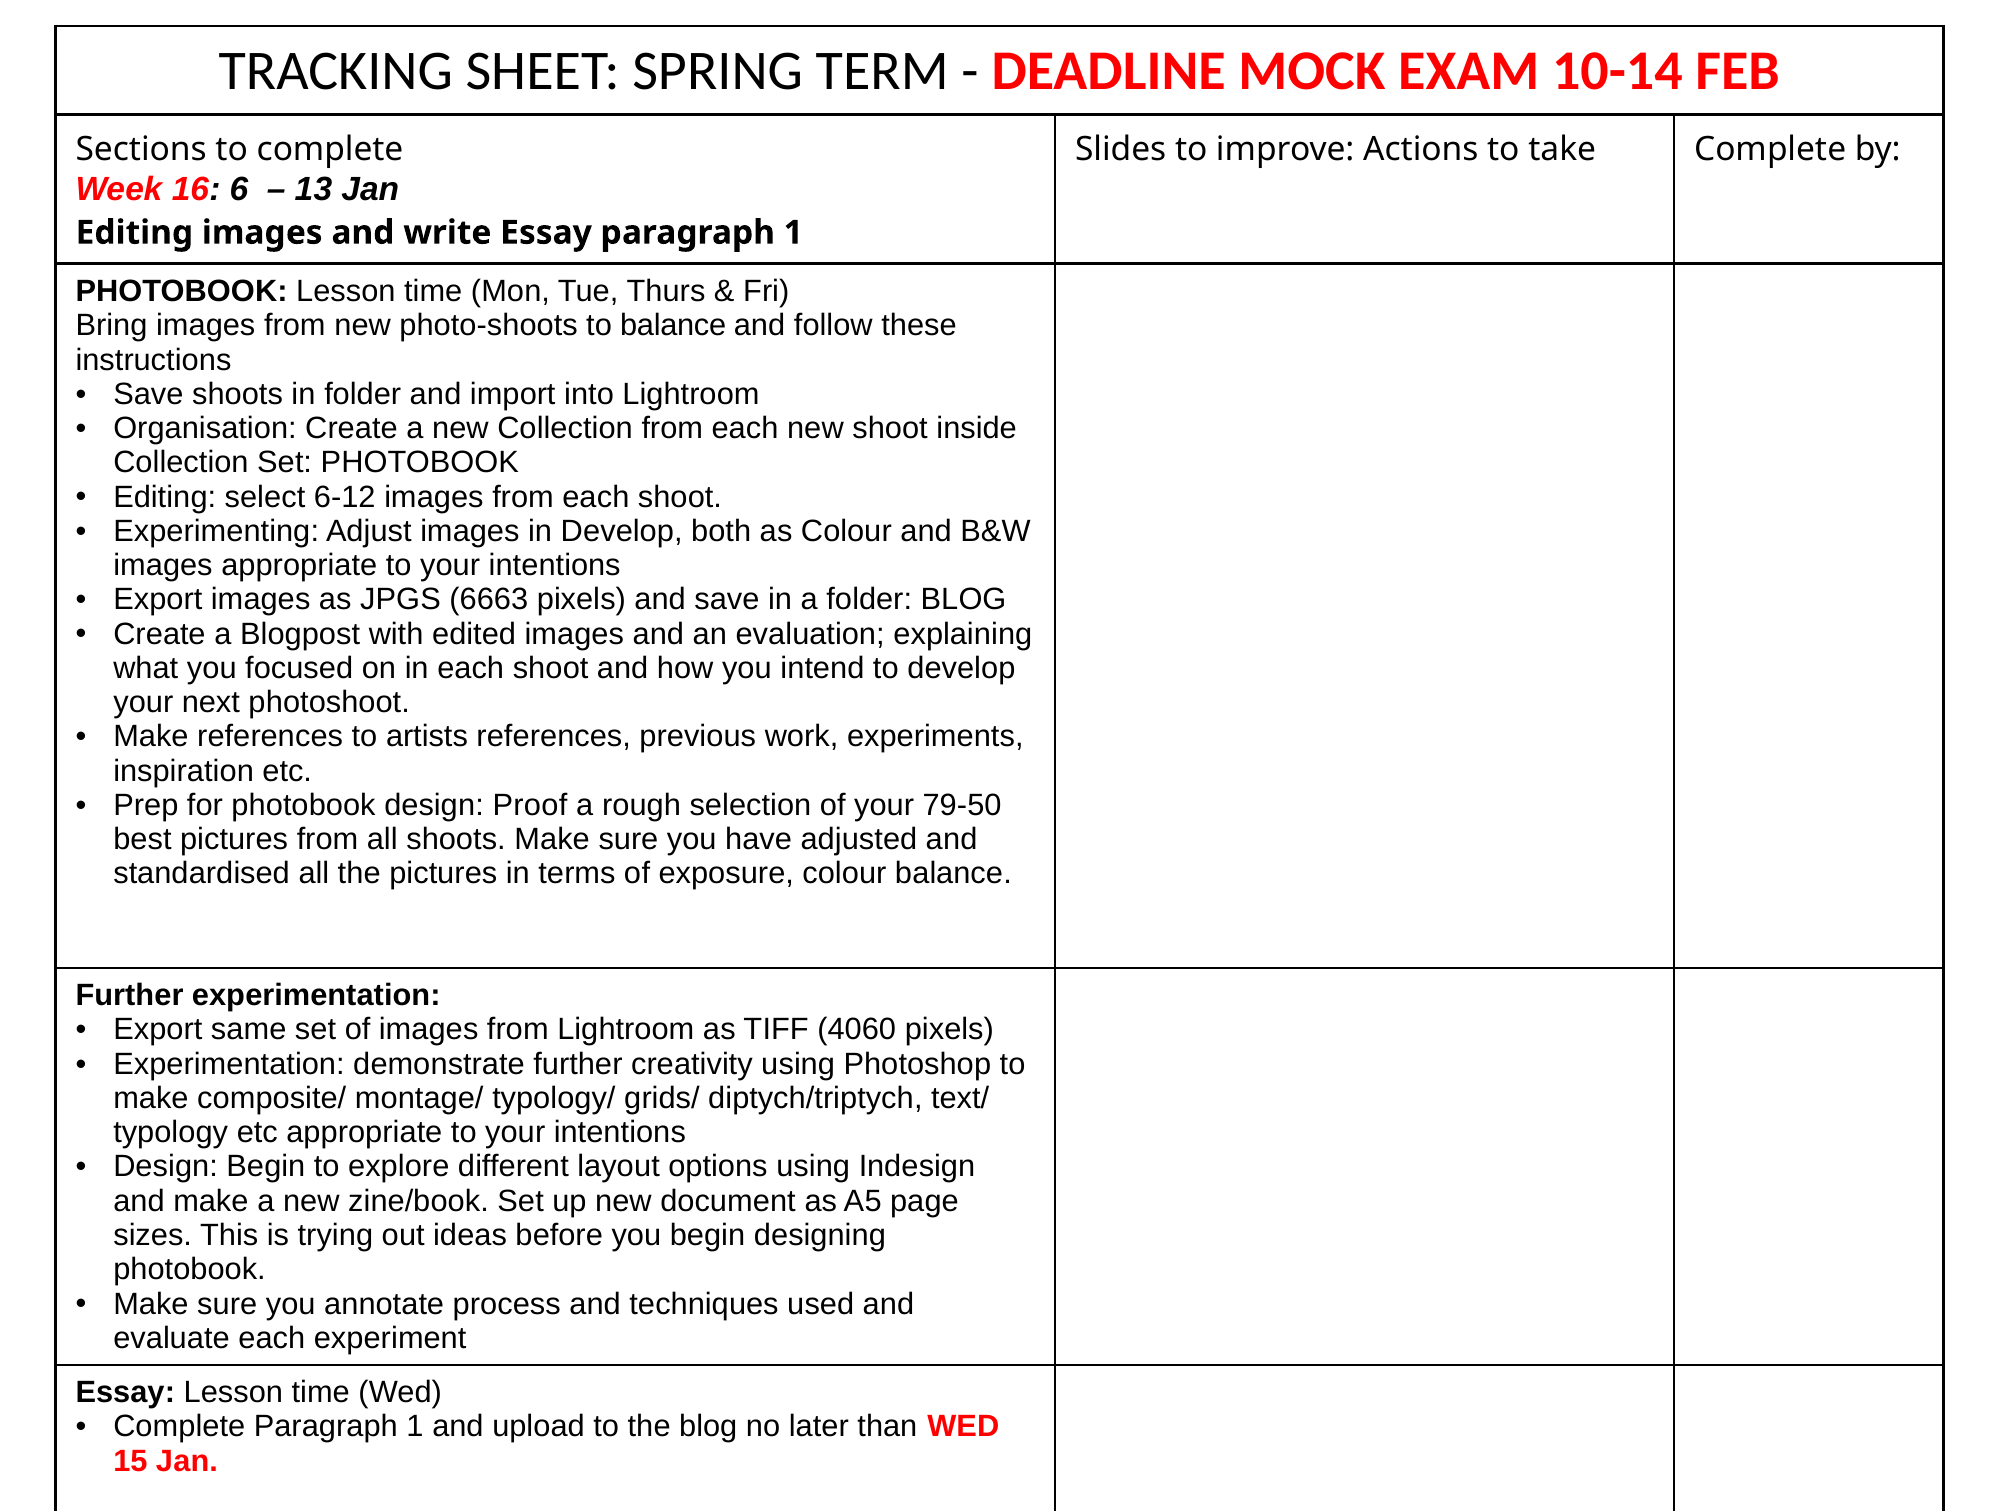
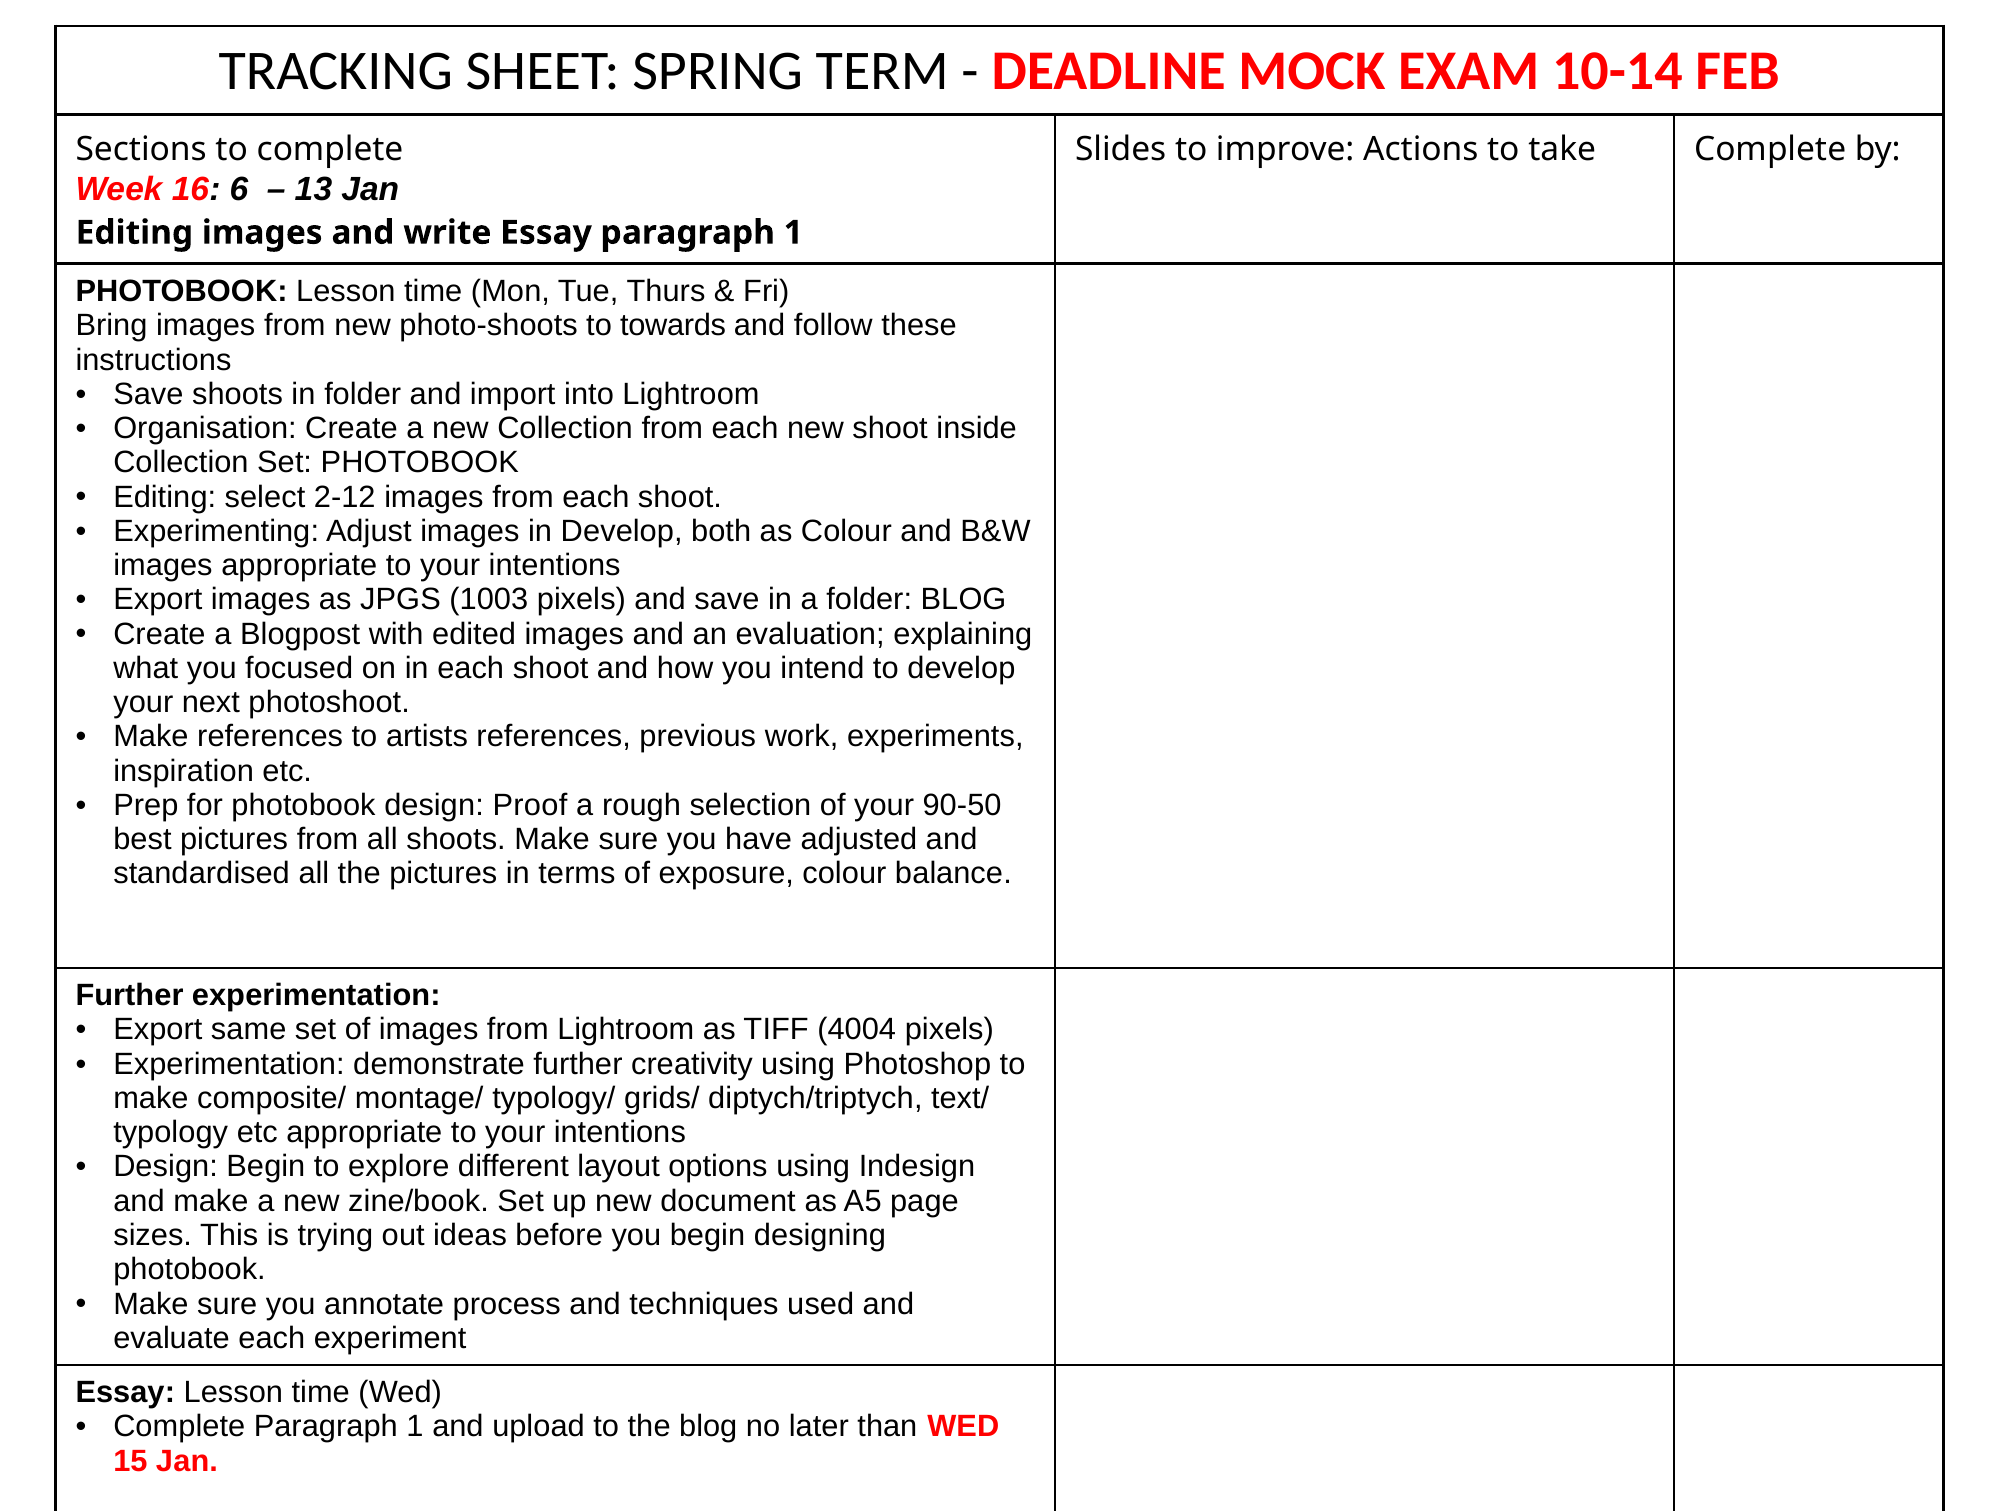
to balance: balance -> towards
6-12: 6-12 -> 2-12
6663: 6663 -> 1003
79-50: 79-50 -> 90-50
4060: 4060 -> 4004
